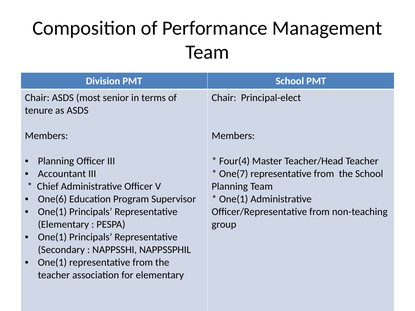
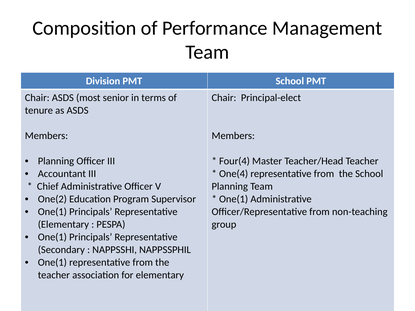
One(7: One(7 -> One(4
One(6: One(6 -> One(2
